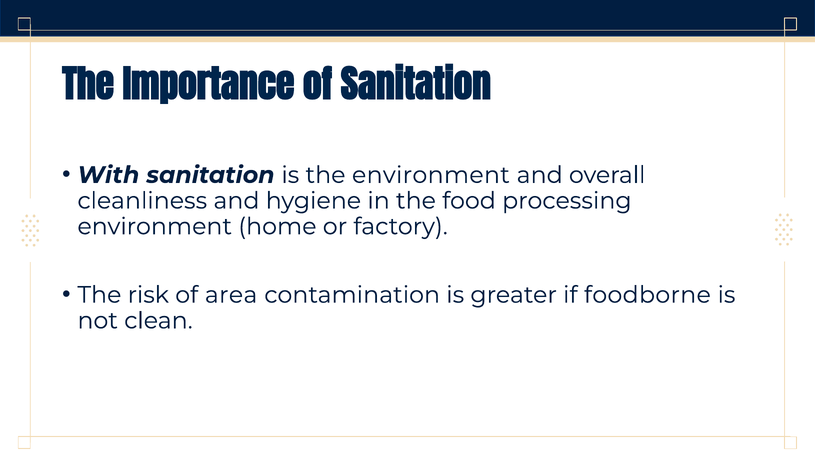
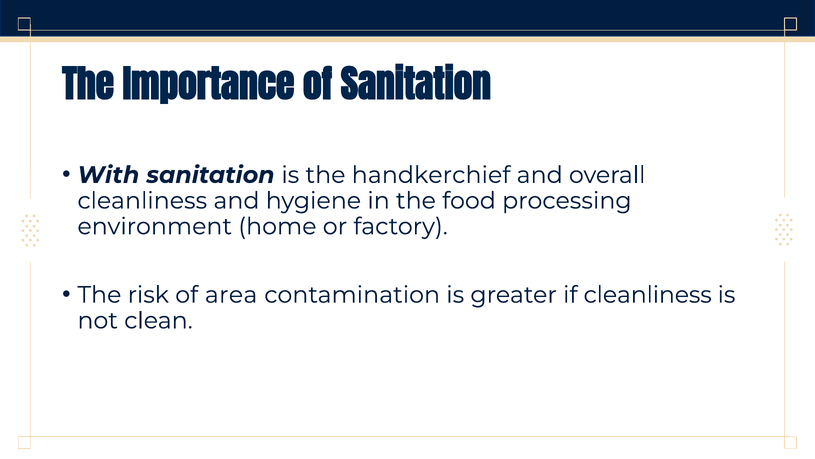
the environment: environment -> handkerchief
if foodborne: foodborne -> cleanliness
